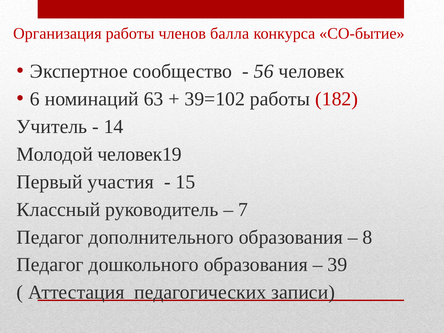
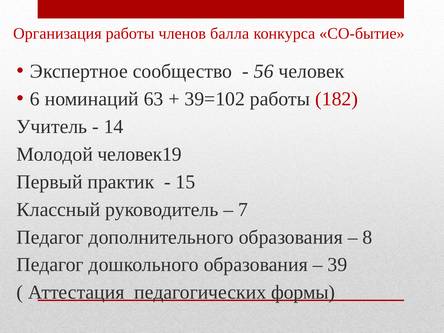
участия: участия -> практик
записи: записи -> формы
